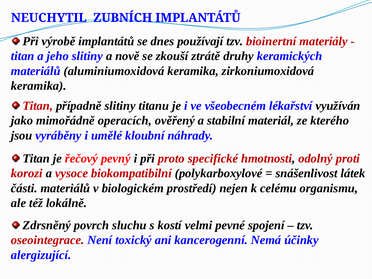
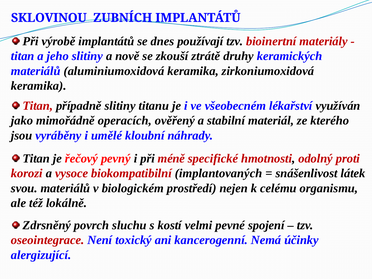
NEUCHYTIL: NEUCHYTIL -> SKLOVINOU
proto: proto -> méně
polykarboxylové: polykarboxylové -> implantovaných
části: části -> svou
